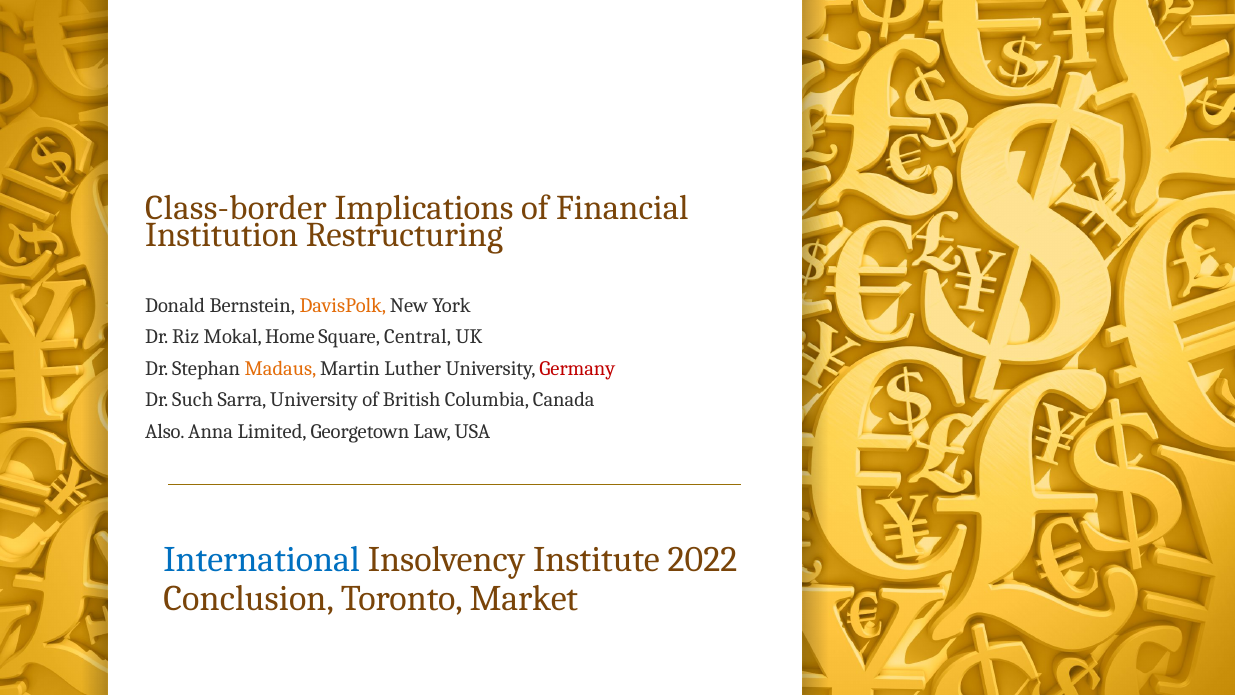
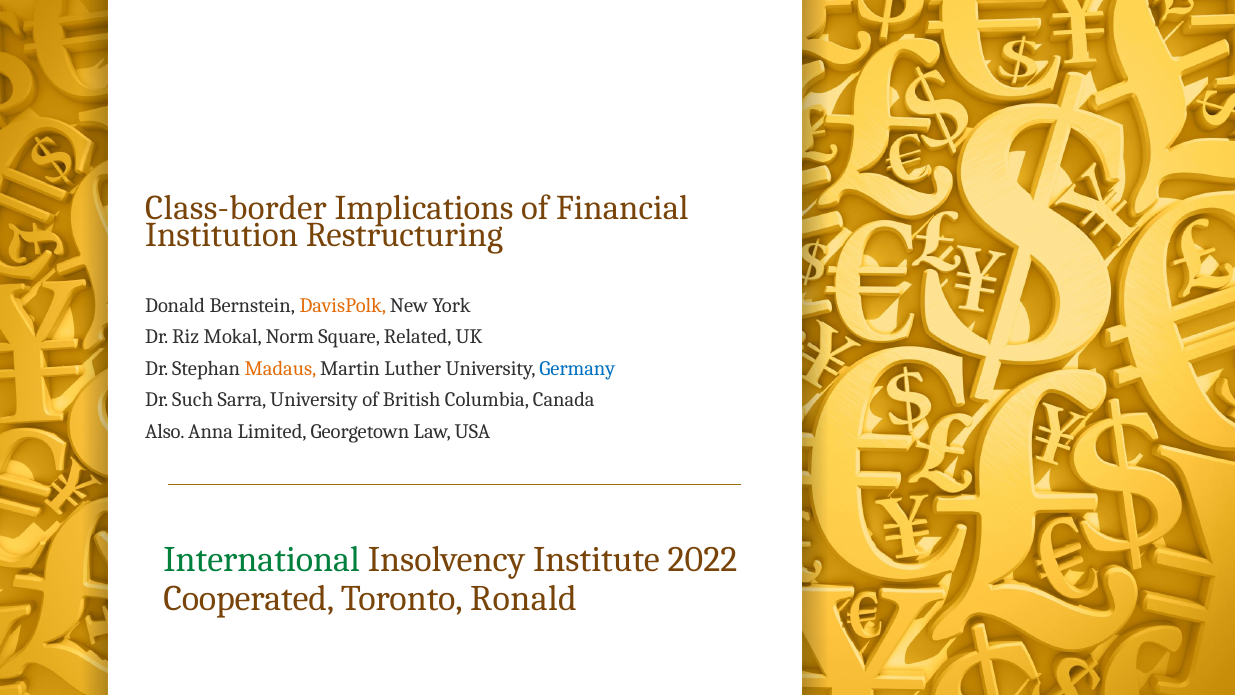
Home: Home -> Norm
Central: Central -> Related
Germany colour: red -> blue
International colour: blue -> green
Conclusion: Conclusion -> Cooperated
Market: Market -> Ronald
